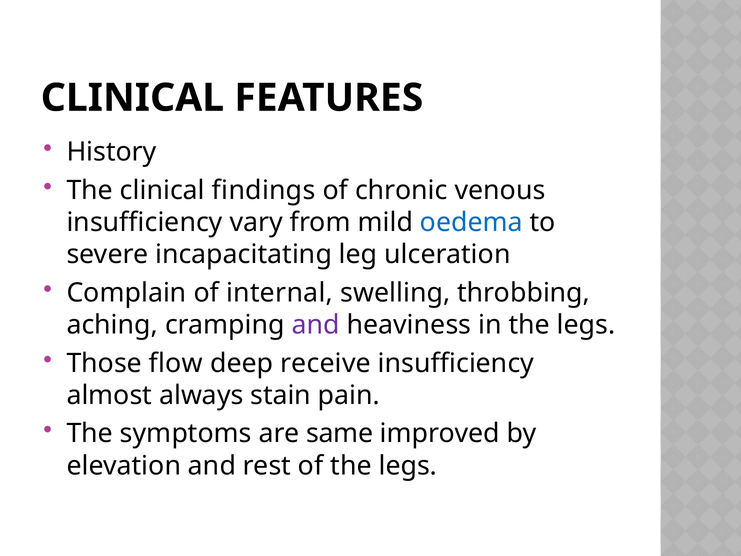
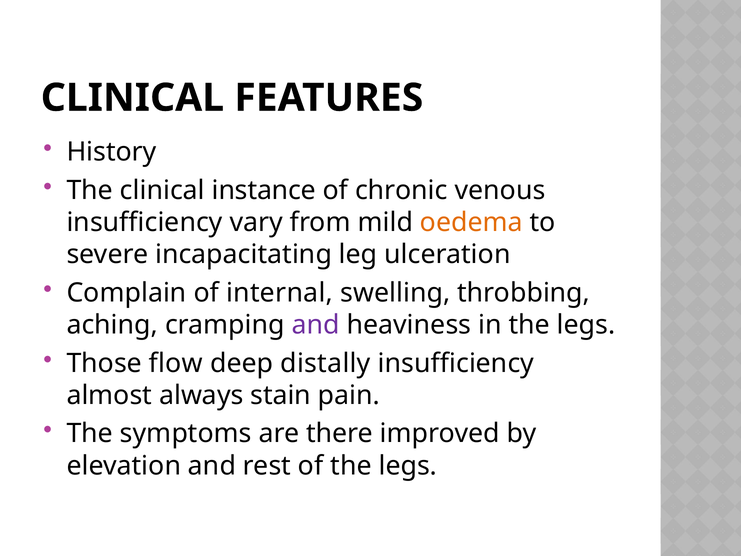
findings: findings -> instance
oedema colour: blue -> orange
receive: receive -> distally
same: same -> there
